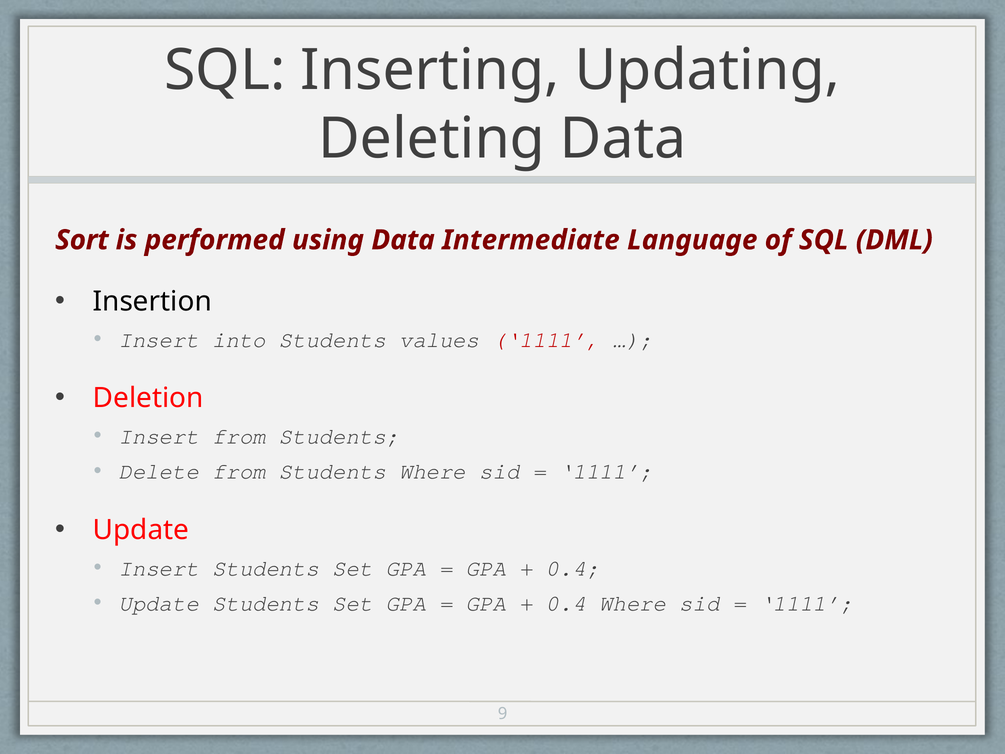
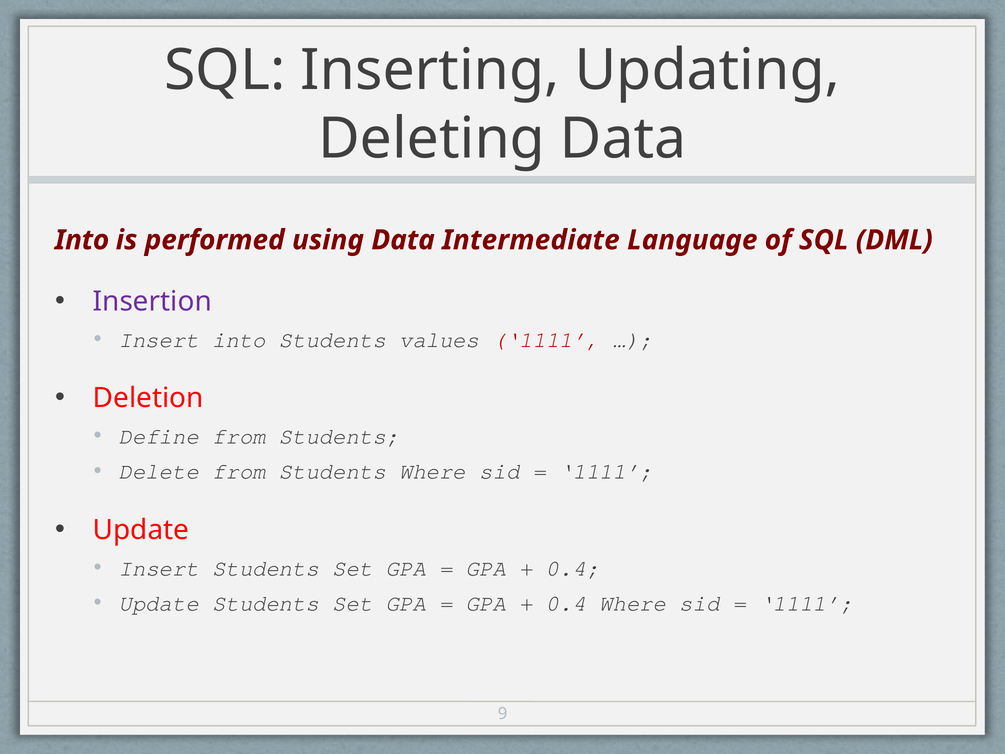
Sort at (82, 240): Sort -> Into
Insertion colour: black -> purple
Insert at (159, 436): Insert -> Define
